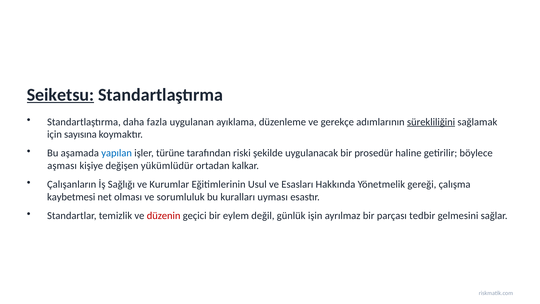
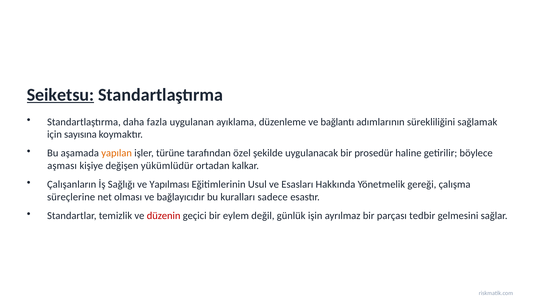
gerekçe: gerekçe -> bağlantı
sürekliliğini underline: present -> none
yapılan colour: blue -> orange
riski: riski -> özel
Kurumlar: Kurumlar -> Yapılması
kaybetmesi: kaybetmesi -> süreçlerine
sorumluluk: sorumluluk -> bağlayıcıdır
uyması: uyması -> sadece
